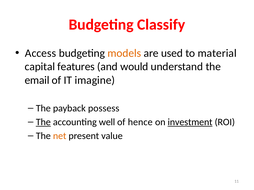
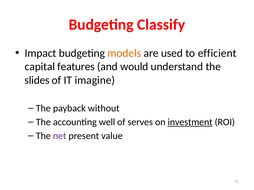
Access: Access -> Impact
material: material -> efficient
email: email -> slides
possess: possess -> without
The at (43, 122) underline: present -> none
hence: hence -> serves
net colour: orange -> purple
